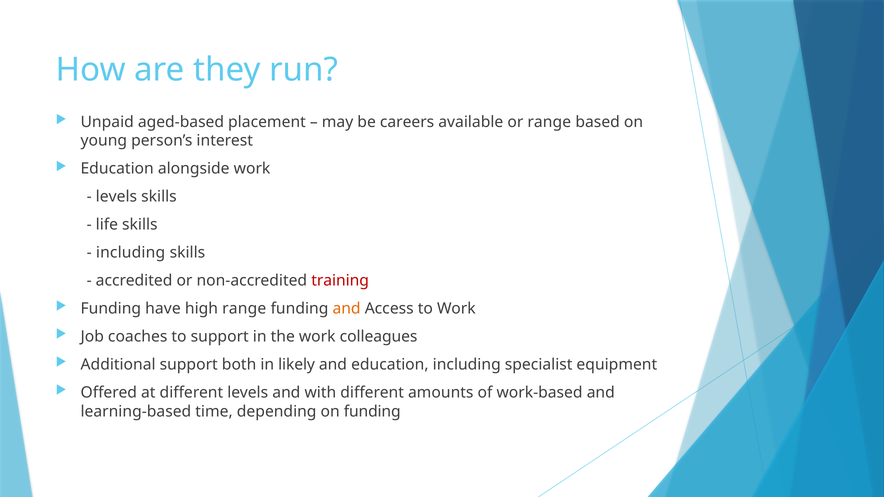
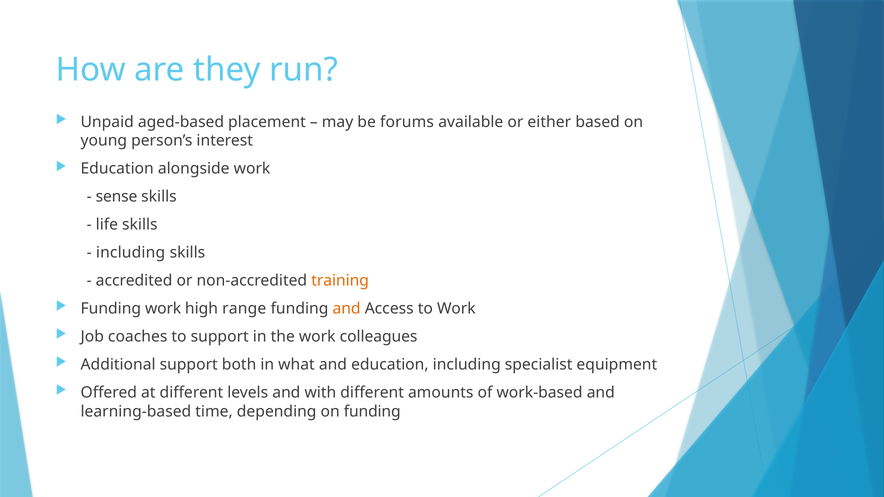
careers: careers -> forums
or range: range -> either
levels at (116, 197): levels -> sense
training colour: red -> orange
Funding have: have -> work
likely: likely -> what
